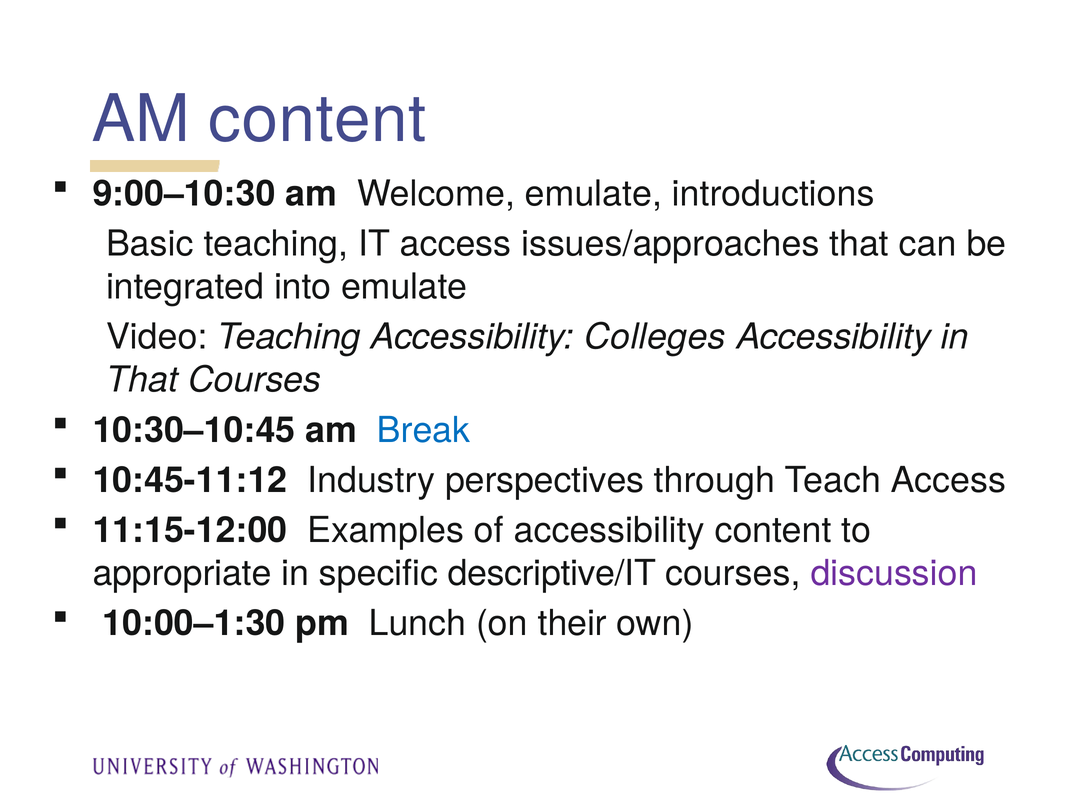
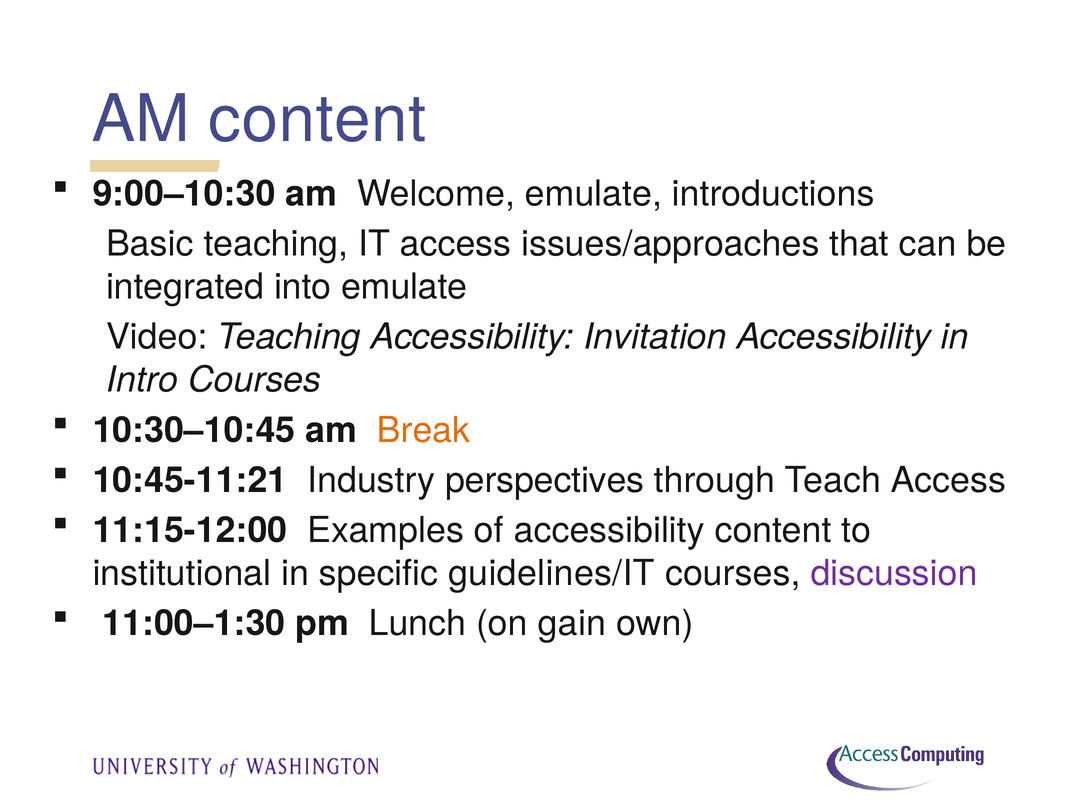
Colleges: Colleges -> Invitation
That at (142, 380): That -> Intro
Break colour: blue -> orange
10:45-11:12: 10:45-11:12 -> 10:45-11:21
appropriate: appropriate -> institutional
descriptive/IT: descriptive/IT -> guidelines/IT
10:00–1:30: 10:00–1:30 -> 11:00–1:30
their: their -> gain
